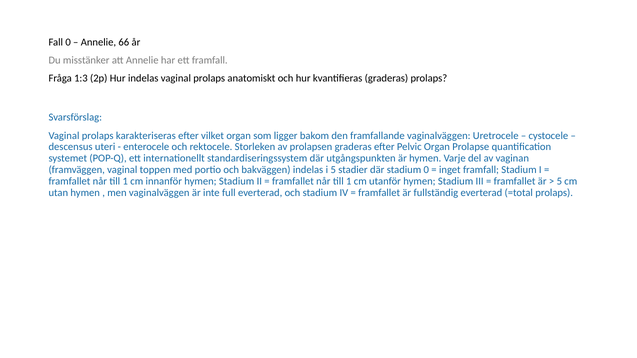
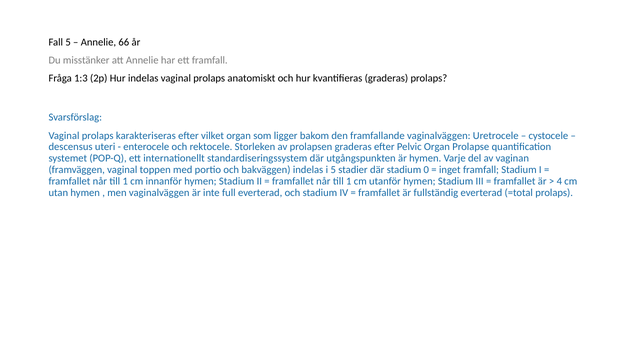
Fall 0: 0 -> 5
5 at (559, 181): 5 -> 4
